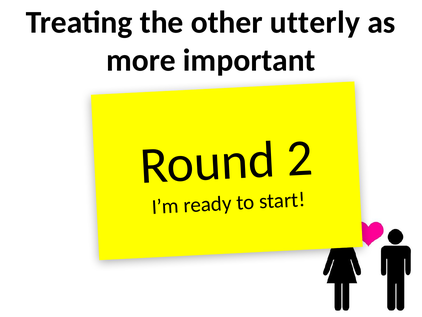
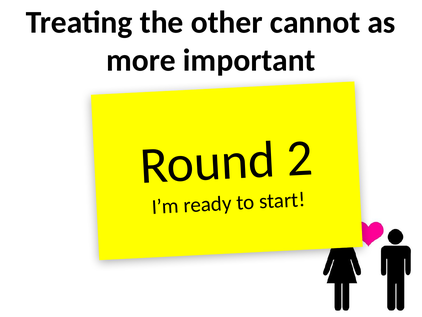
utterly: utterly -> cannot
